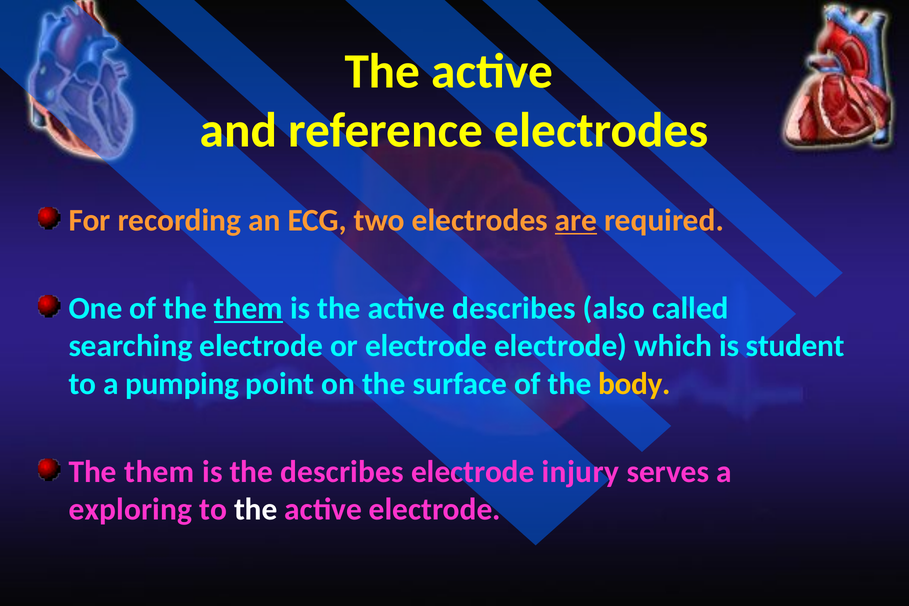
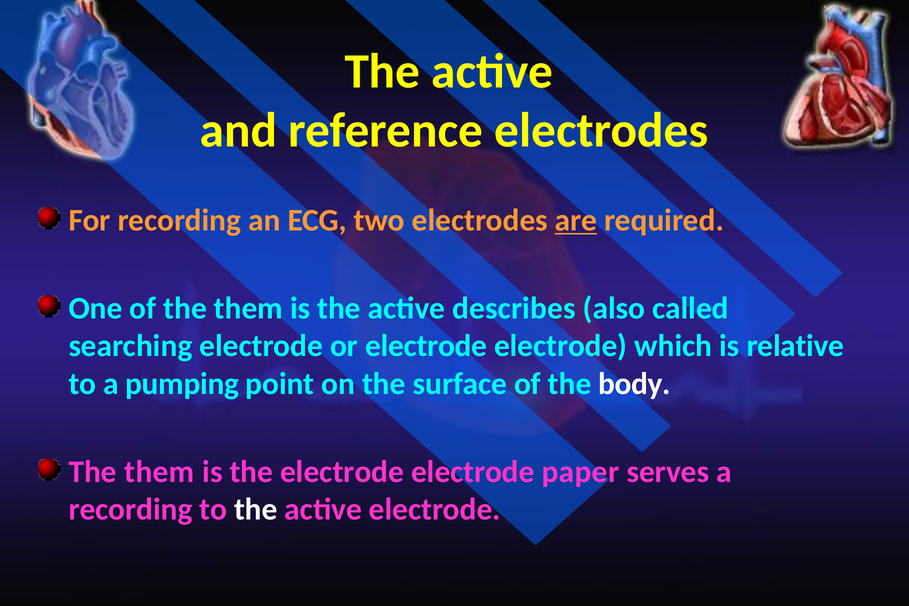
them at (248, 308) underline: present -> none
student: student -> relative
body colour: yellow -> white
the describes: describes -> electrode
injury: injury -> paper
exploring at (130, 510): exploring -> recording
